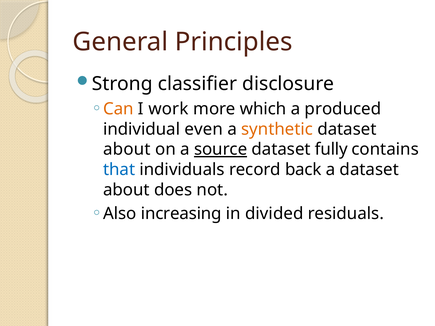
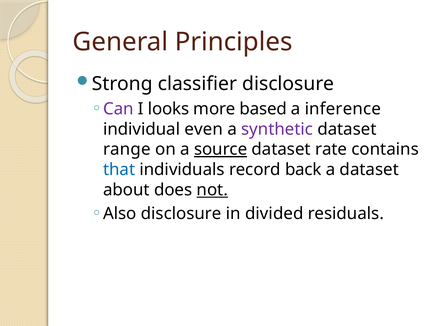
Can colour: orange -> purple
work: work -> looks
which: which -> based
produced: produced -> inference
synthetic colour: orange -> purple
about at (127, 150): about -> range
fully: fully -> rate
not underline: none -> present
Also increasing: increasing -> disclosure
